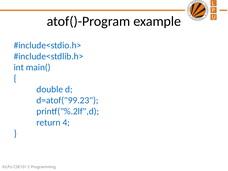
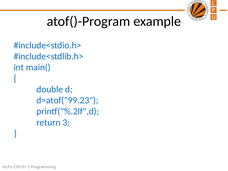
4: 4 -> 3
